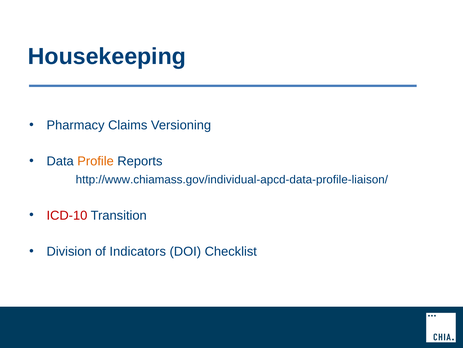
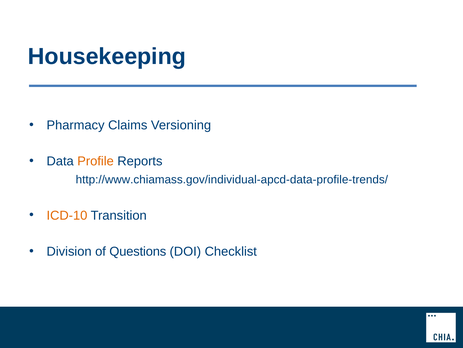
http://www.chiamass.gov/individual-apcd-data-profile-liaison/: http://www.chiamass.gov/individual-apcd-data-profile-liaison/ -> http://www.chiamass.gov/individual-apcd-data-profile-trends/
ICD-10 colour: red -> orange
Indicators: Indicators -> Questions
